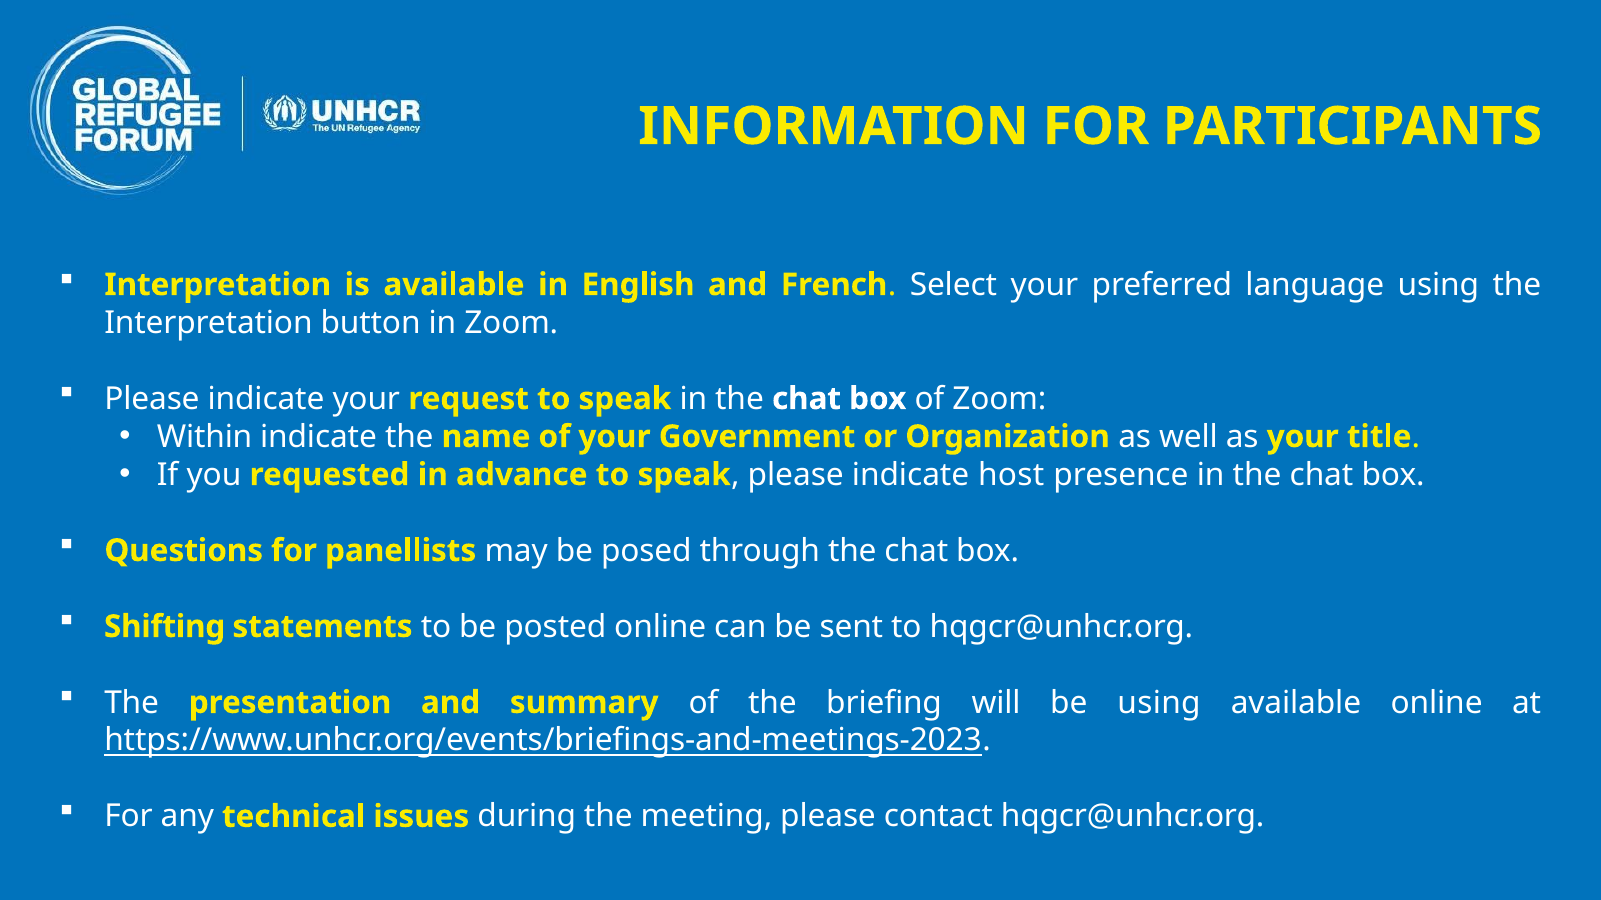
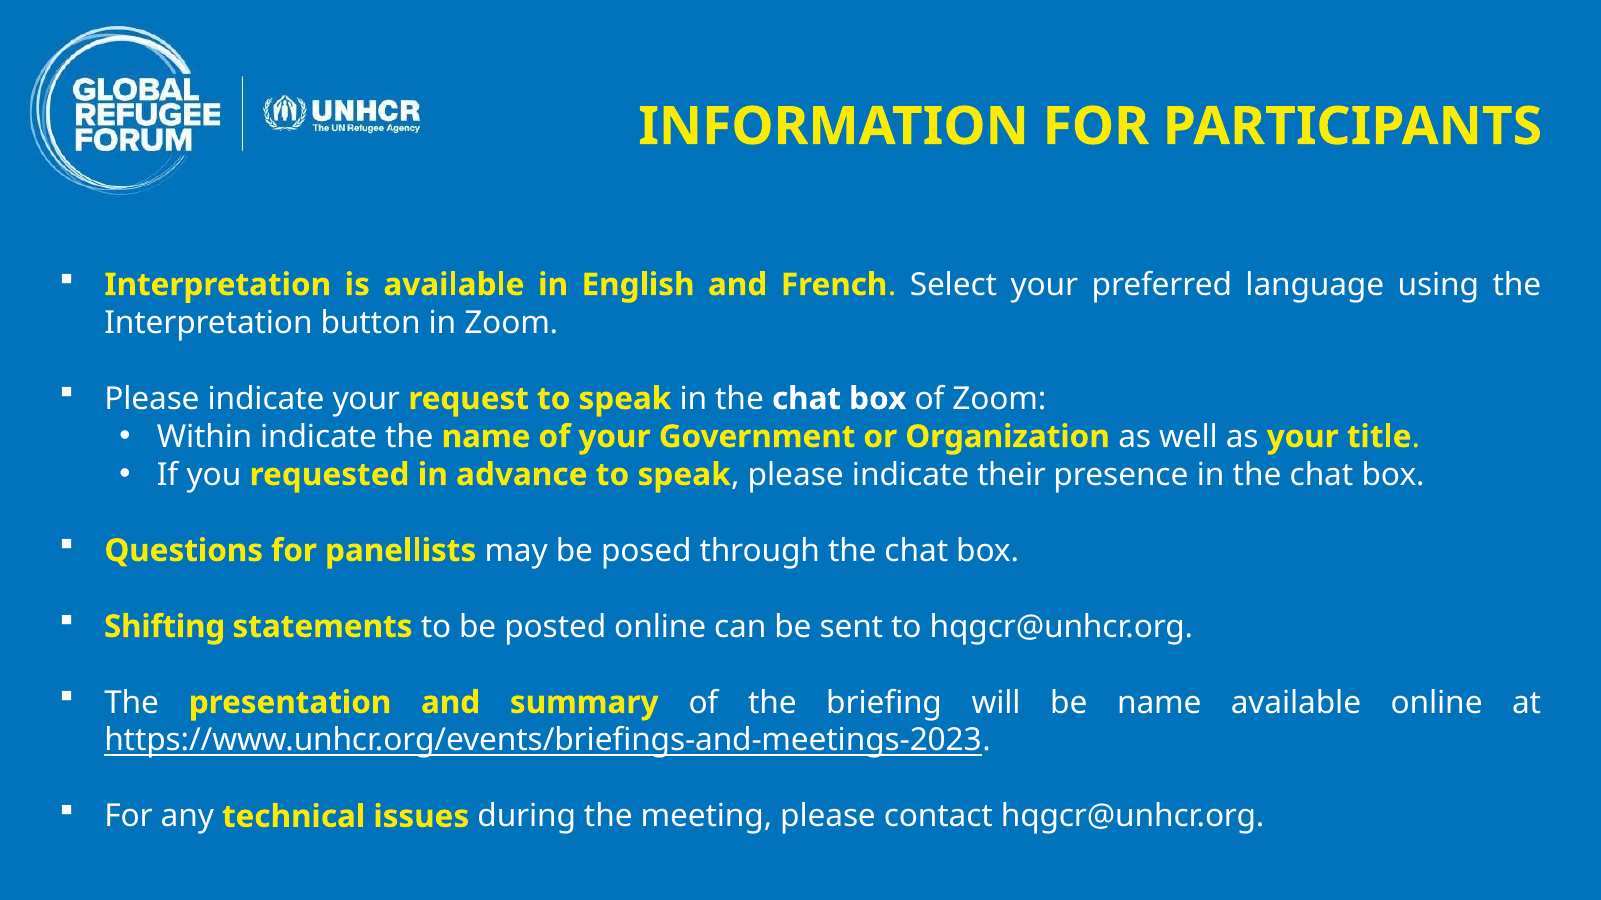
host: host -> their
be using: using -> name
